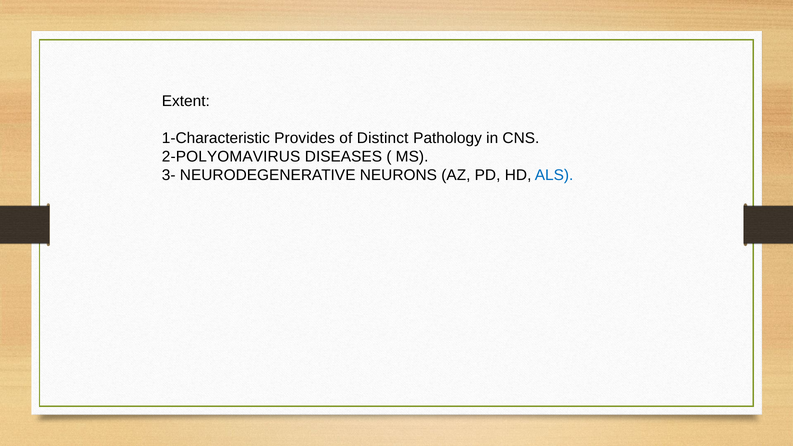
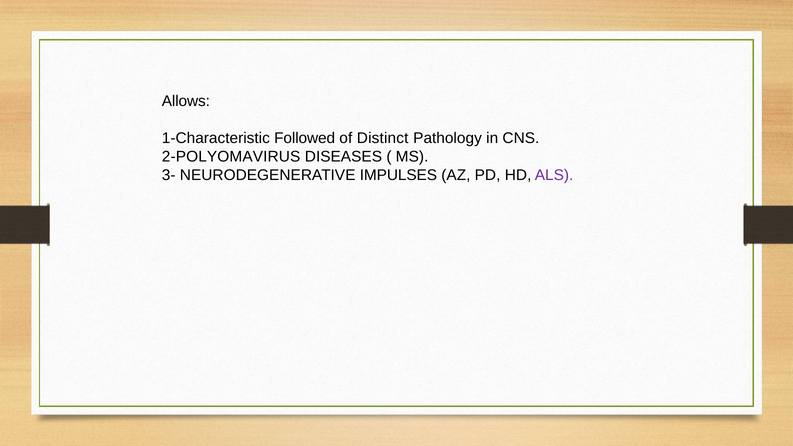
Extent: Extent -> Allows
Provides: Provides -> Followed
NEURONS: NEURONS -> IMPULSES
ALS colour: blue -> purple
